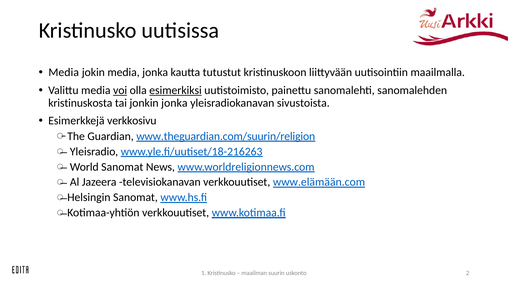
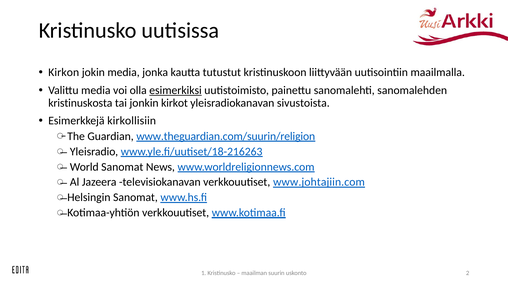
Media at (64, 72): Media -> Kirkon
voi underline: present -> none
jonkin jonka: jonka -> kirkot
verkkosivu: verkkosivu -> kirkollisiin
www.elämään.com: www.elämään.com -> www.johtajiin.com
